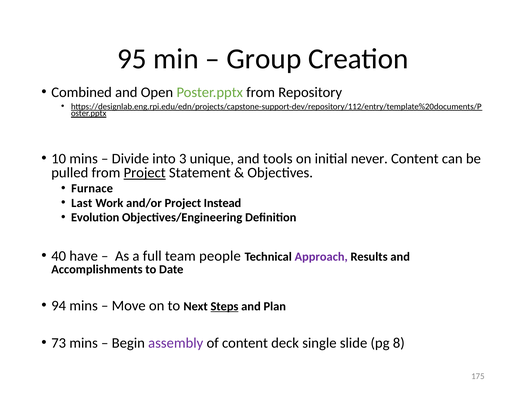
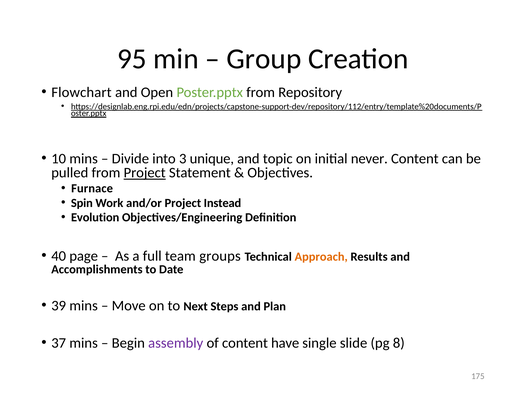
Combined: Combined -> Flowchart
tools: tools -> topic
Last: Last -> Spin
have: have -> page
people: people -> groups
Approach colour: purple -> orange
94: 94 -> 39
Steps underline: present -> none
73: 73 -> 37
deck: deck -> have
